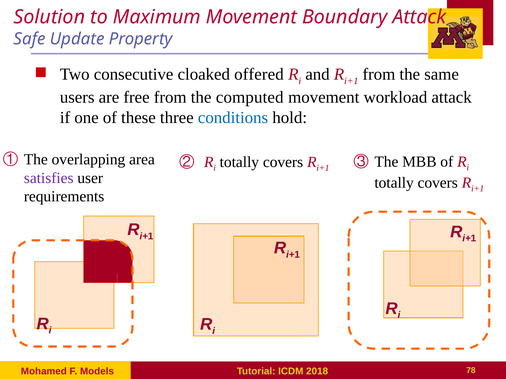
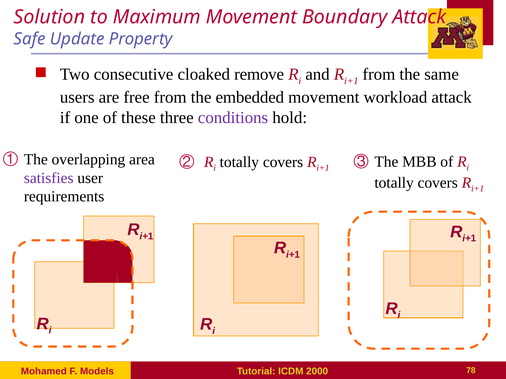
offered: offered -> remove
computed: computed -> embedded
conditions colour: blue -> purple
2018: 2018 -> 2000
